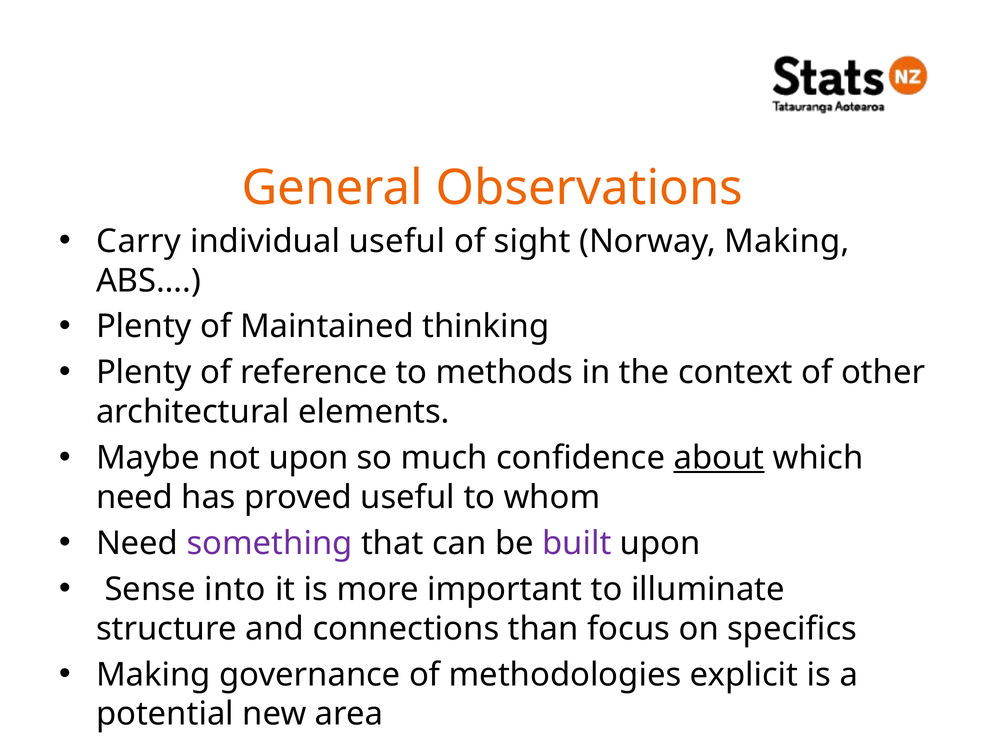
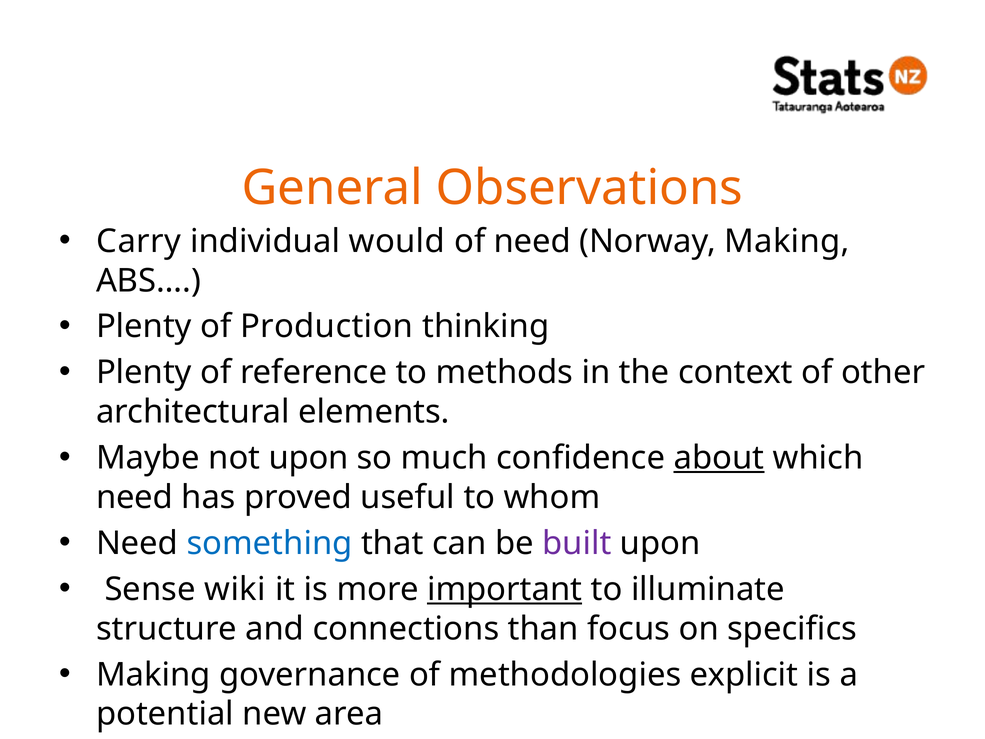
individual useful: useful -> would
of sight: sight -> need
Maintained: Maintained -> Production
something colour: purple -> blue
into: into -> wiki
important underline: none -> present
